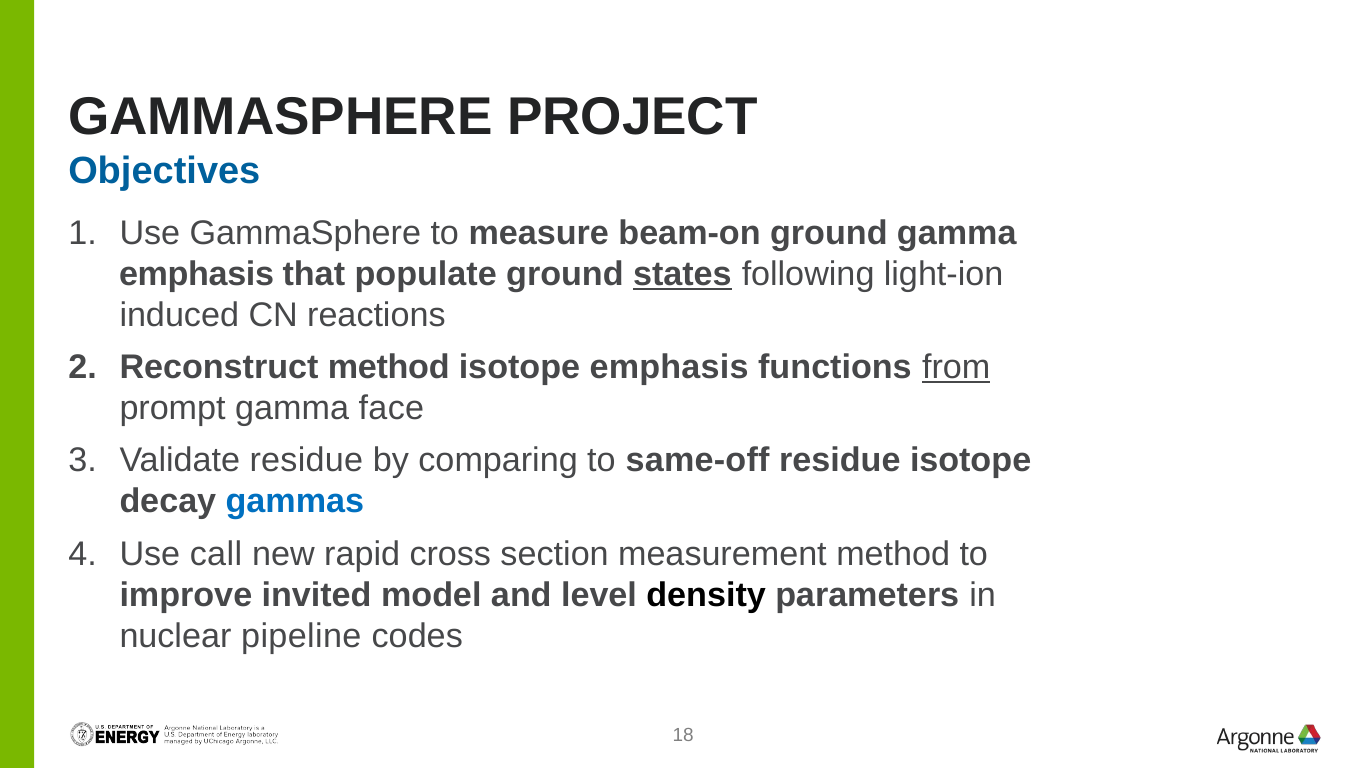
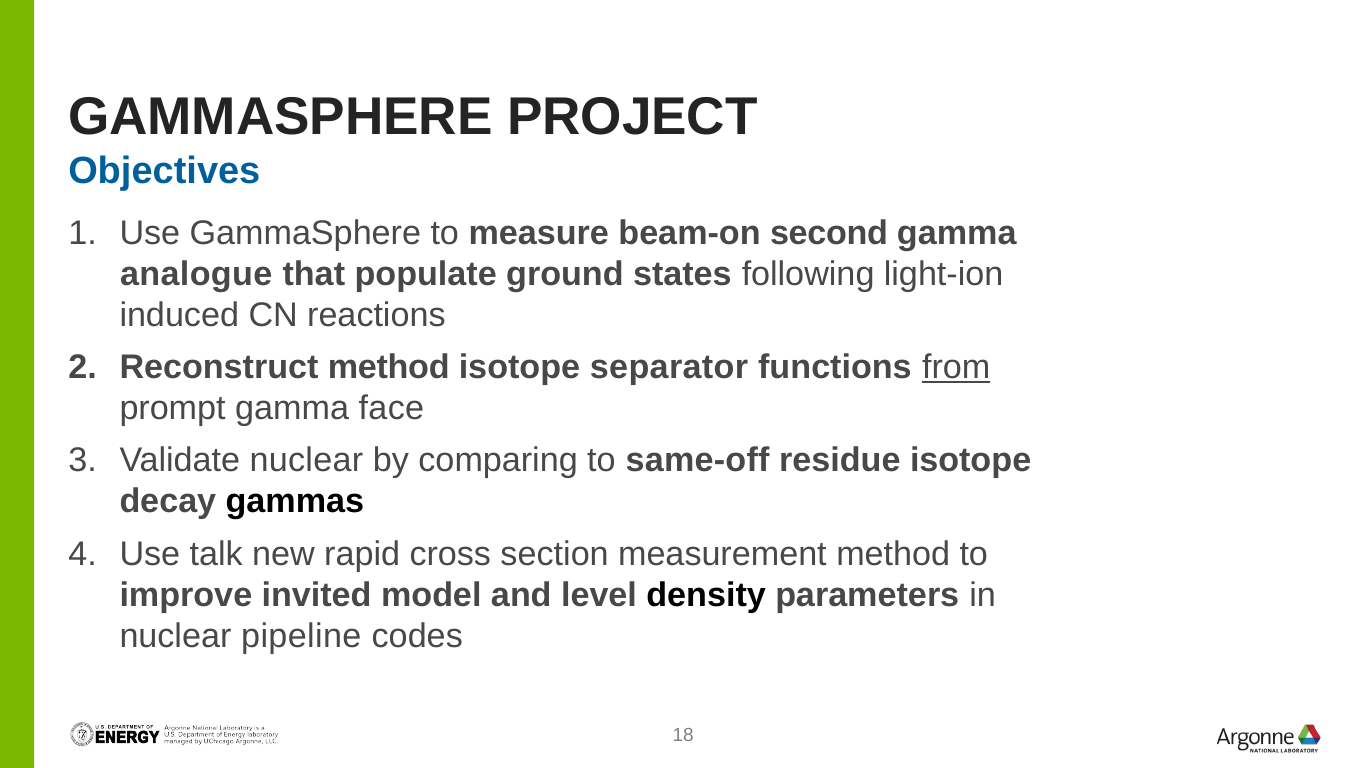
beam-on ground: ground -> second
emphasis at (197, 274): emphasis -> analogue
states underline: present -> none
isotope emphasis: emphasis -> separator
Validate residue: residue -> nuclear
gammas colour: blue -> black
call: call -> talk
